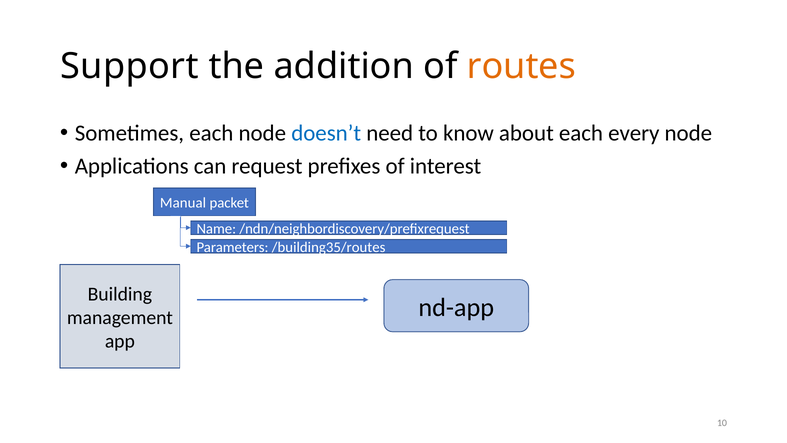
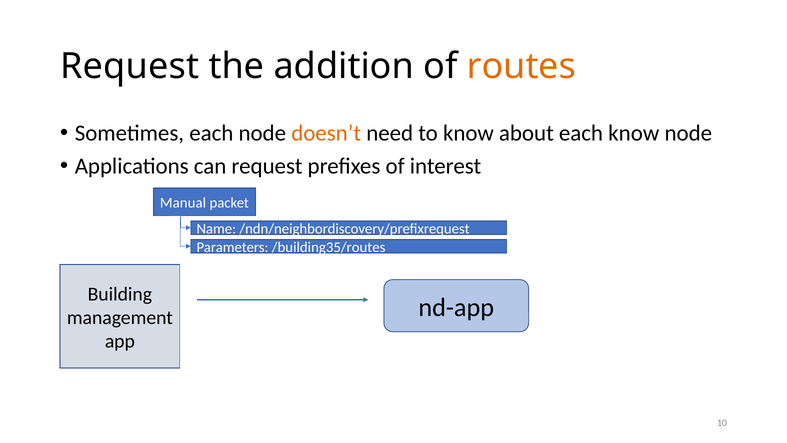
Support at (129, 66): Support -> Request
doesn’t colour: blue -> orange
each every: every -> know
